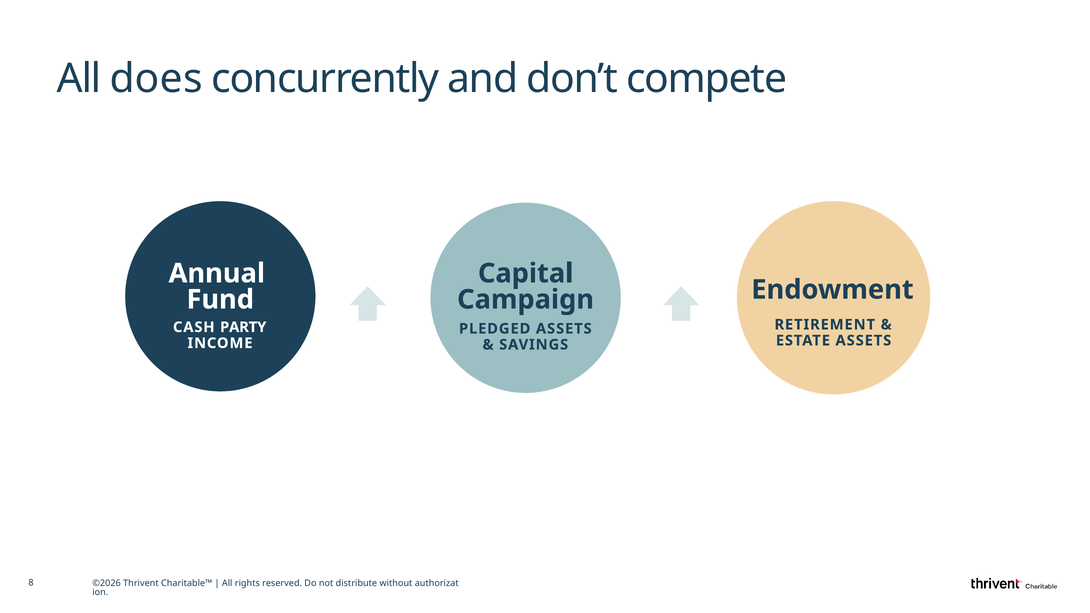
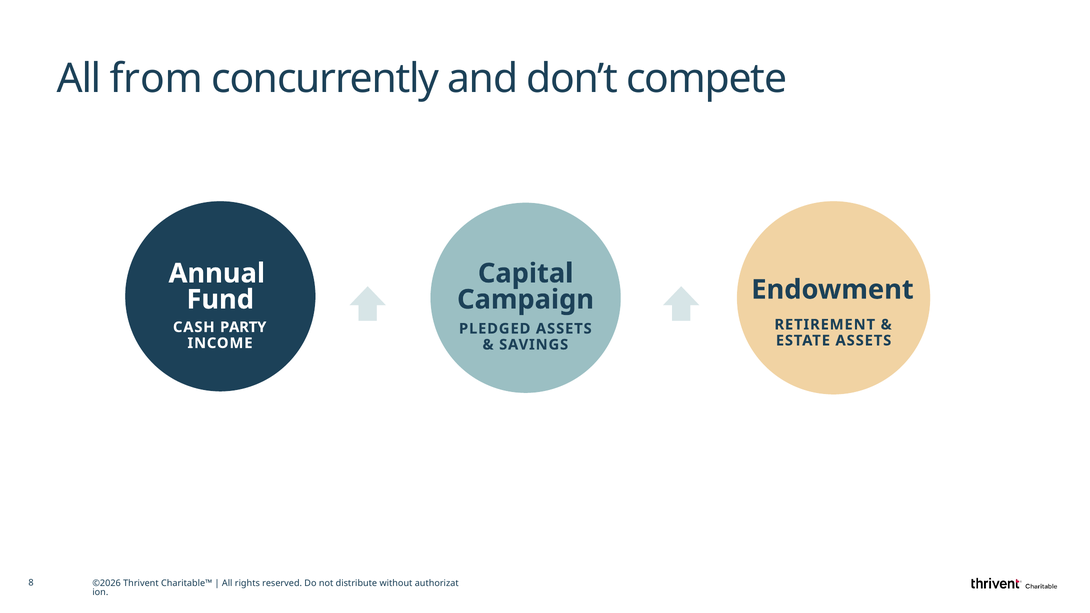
does: does -> from
